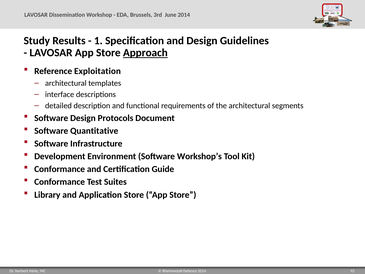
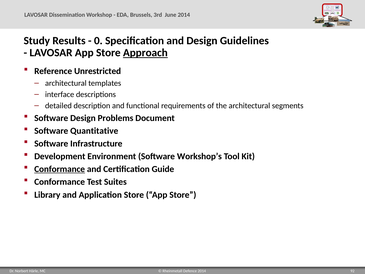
1: 1 -> 0
Exploitation: Exploitation -> Unrestricted
Protocols: Protocols -> Problems
Conformance at (60, 169) underline: none -> present
